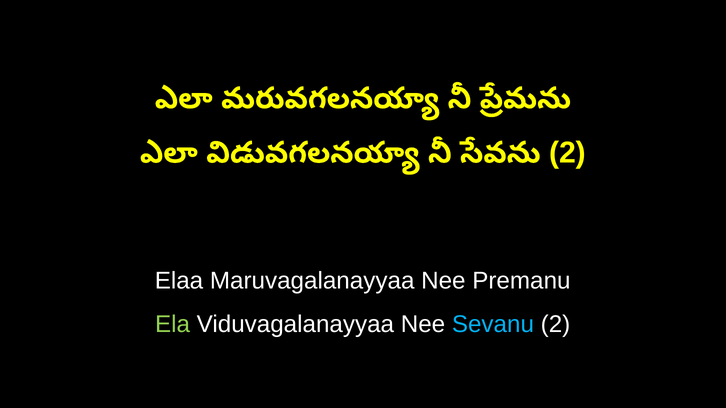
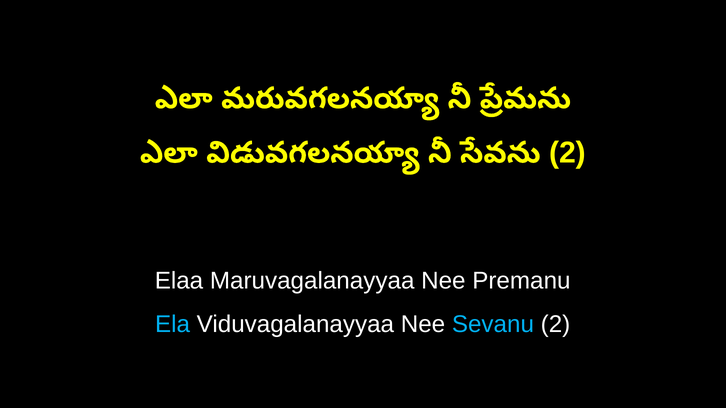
Ela colour: light green -> light blue
